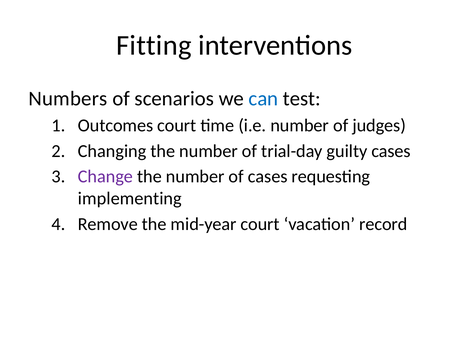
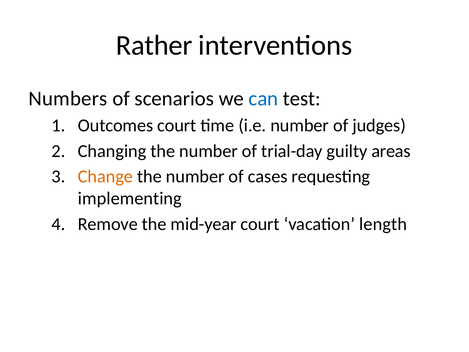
Fitting: Fitting -> Rather
guilty cases: cases -> areas
Change colour: purple -> orange
record: record -> length
